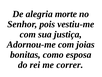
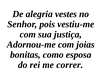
morte: morte -> vestes
